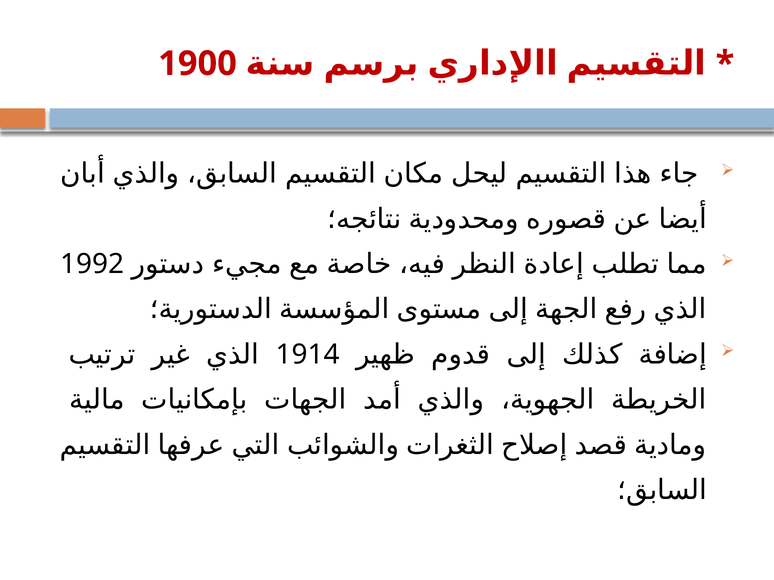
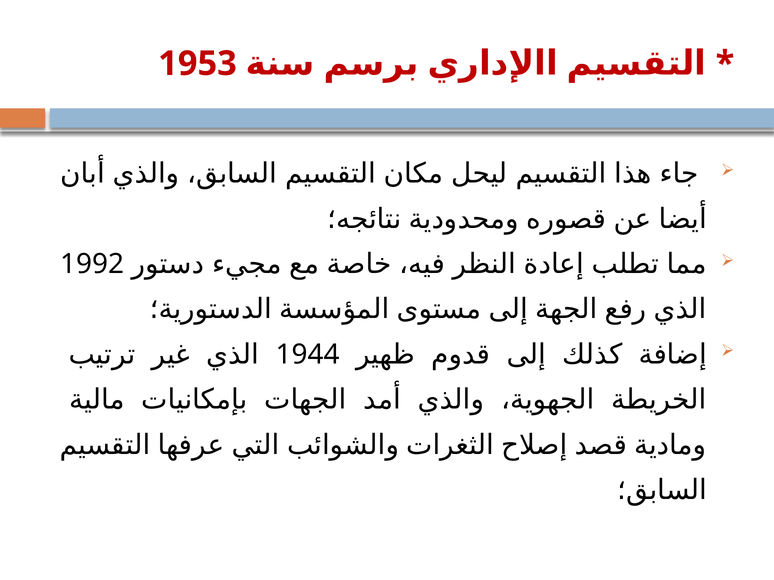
1900: 1900 -> 1953
1914: 1914 -> 1944
